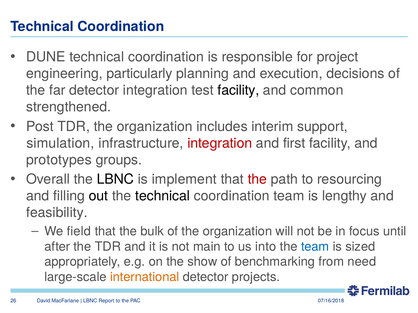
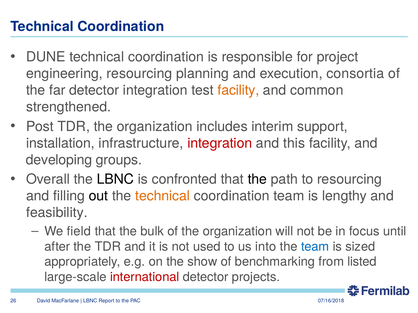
engineering particularly: particularly -> resourcing
decisions: decisions -> consortia
facility at (238, 90) colour: black -> orange
simulation: simulation -> installation
first: first -> this
prototypes: prototypes -> developing
implement: implement -> confronted
the at (257, 180) colour: red -> black
technical at (163, 196) colour: black -> orange
main: main -> used
need: need -> listed
international colour: orange -> red
